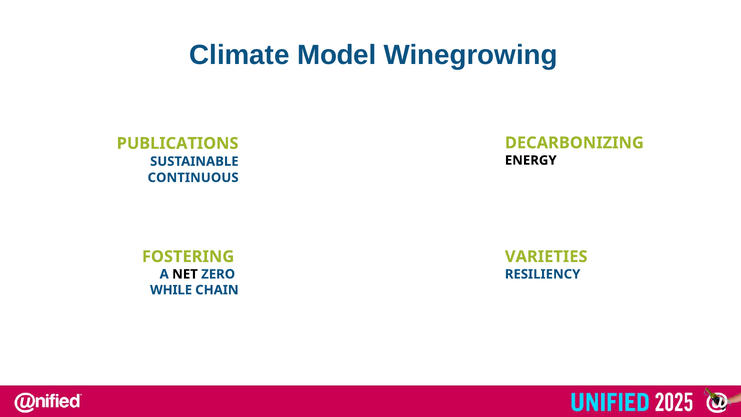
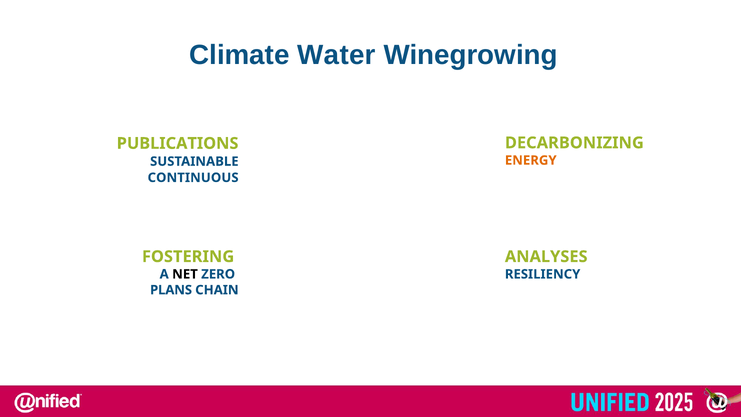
Model: Model -> Water
ENERGY colour: black -> orange
VARIETIES: VARIETIES -> ANALYSES
WHILE: WHILE -> PLANS
